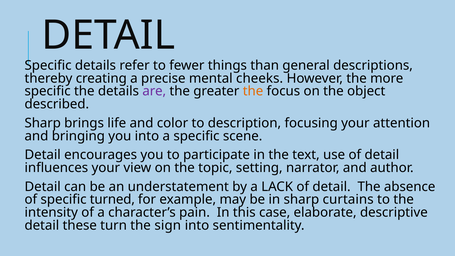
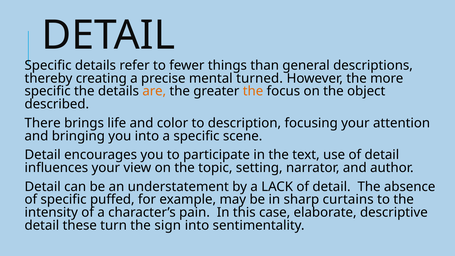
cheeks: cheeks -> turned
are colour: purple -> orange
Sharp at (43, 123): Sharp -> There
turned: turned -> puffed
